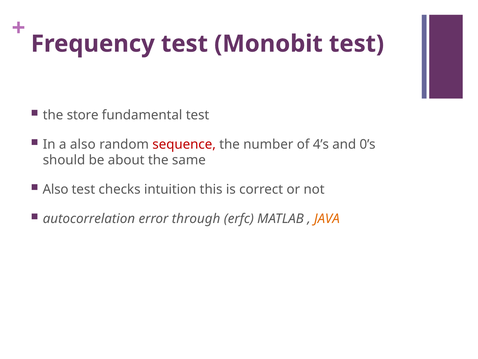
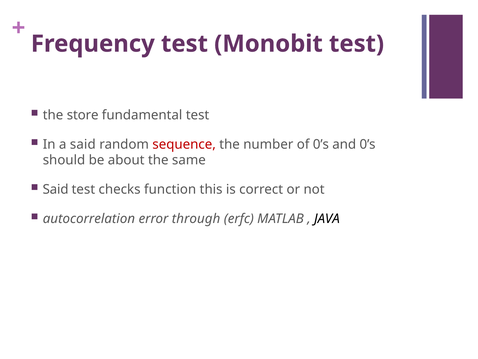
a also: also -> said
of 4’s: 4’s -> 0’s
Also at (56, 189): Also -> Said
intuition: intuition -> function
JAVA colour: orange -> black
